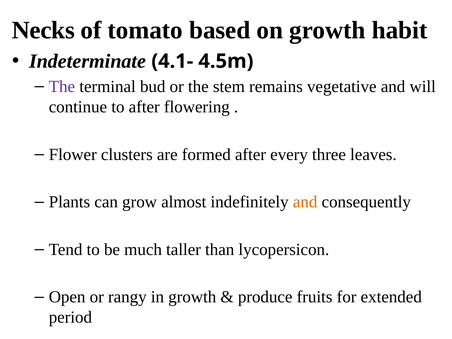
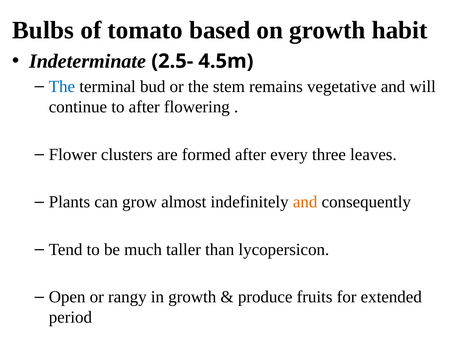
Necks: Necks -> Bulbs
4.1-: 4.1- -> 2.5-
The at (62, 87) colour: purple -> blue
